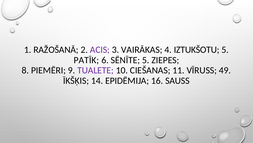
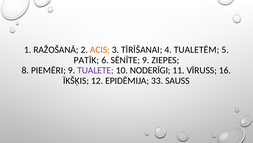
ACIS colour: purple -> orange
VAIRĀKAS: VAIRĀKAS -> TĪRĪŠANAI
IZTUKŠOTU: IZTUKŠOTU -> TUALETĒM
SĒNĪTE 5: 5 -> 9
CIEŠANAS: CIEŠANAS -> NODERĪGI
49: 49 -> 16
14: 14 -> 12
16: 16 -> 33
